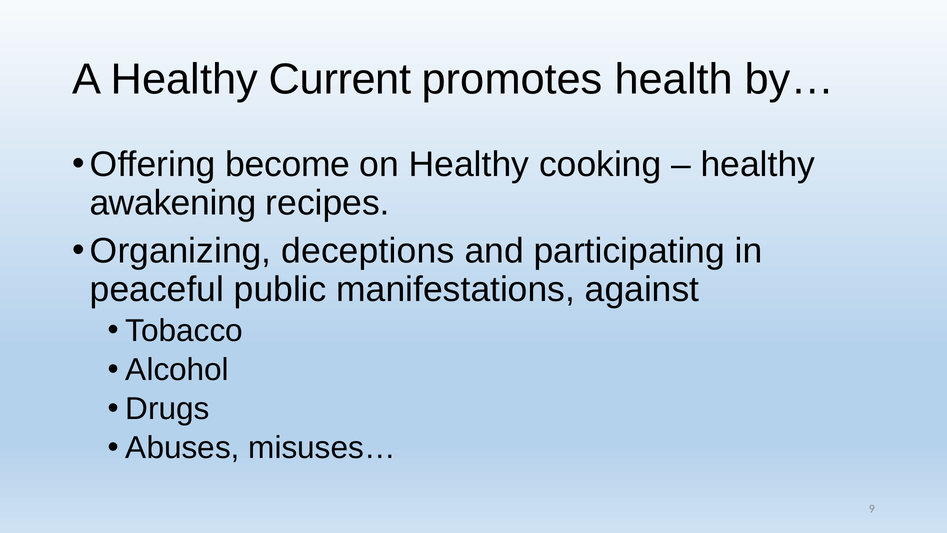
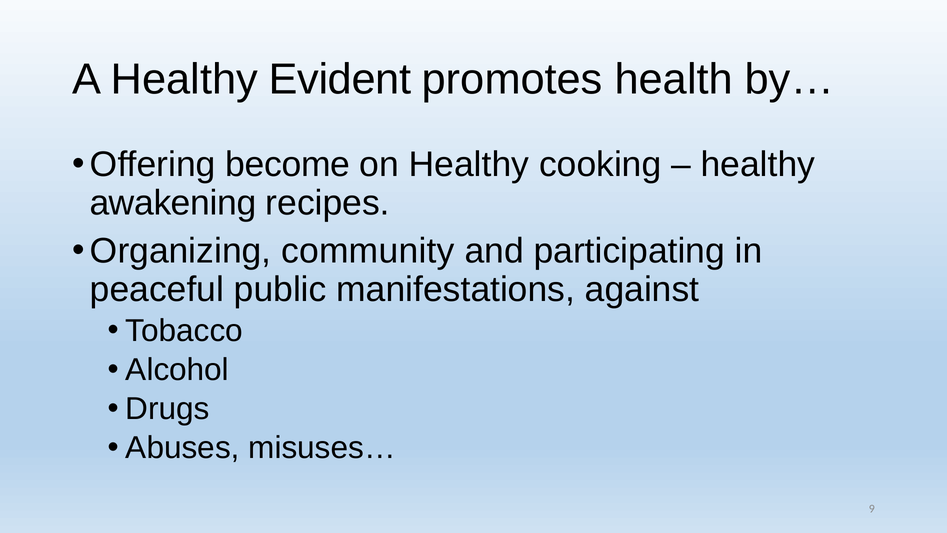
Current: Current -> Evident
deceptions: deceptions -> community
